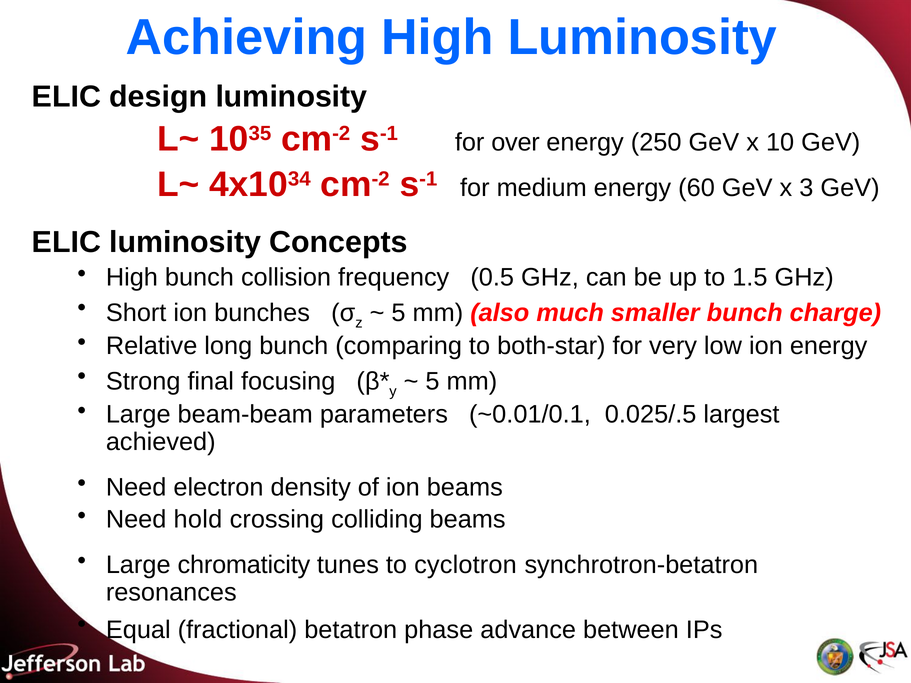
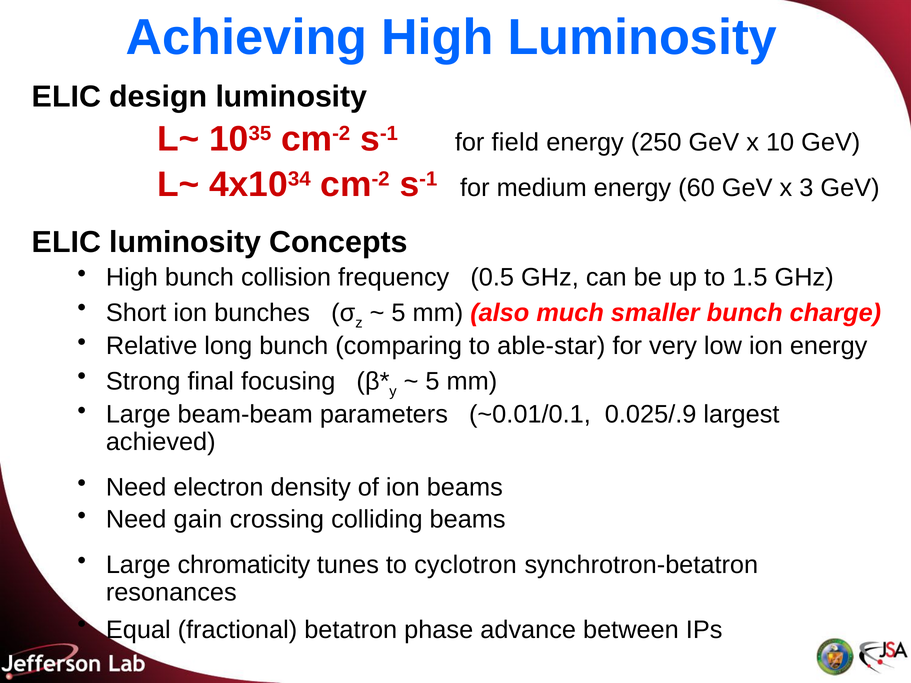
over: over -> field
both-star: both-star -> able-star
0.025/.5: 0.025/.5 -> 0.025/.9
hold: hold -> gain
